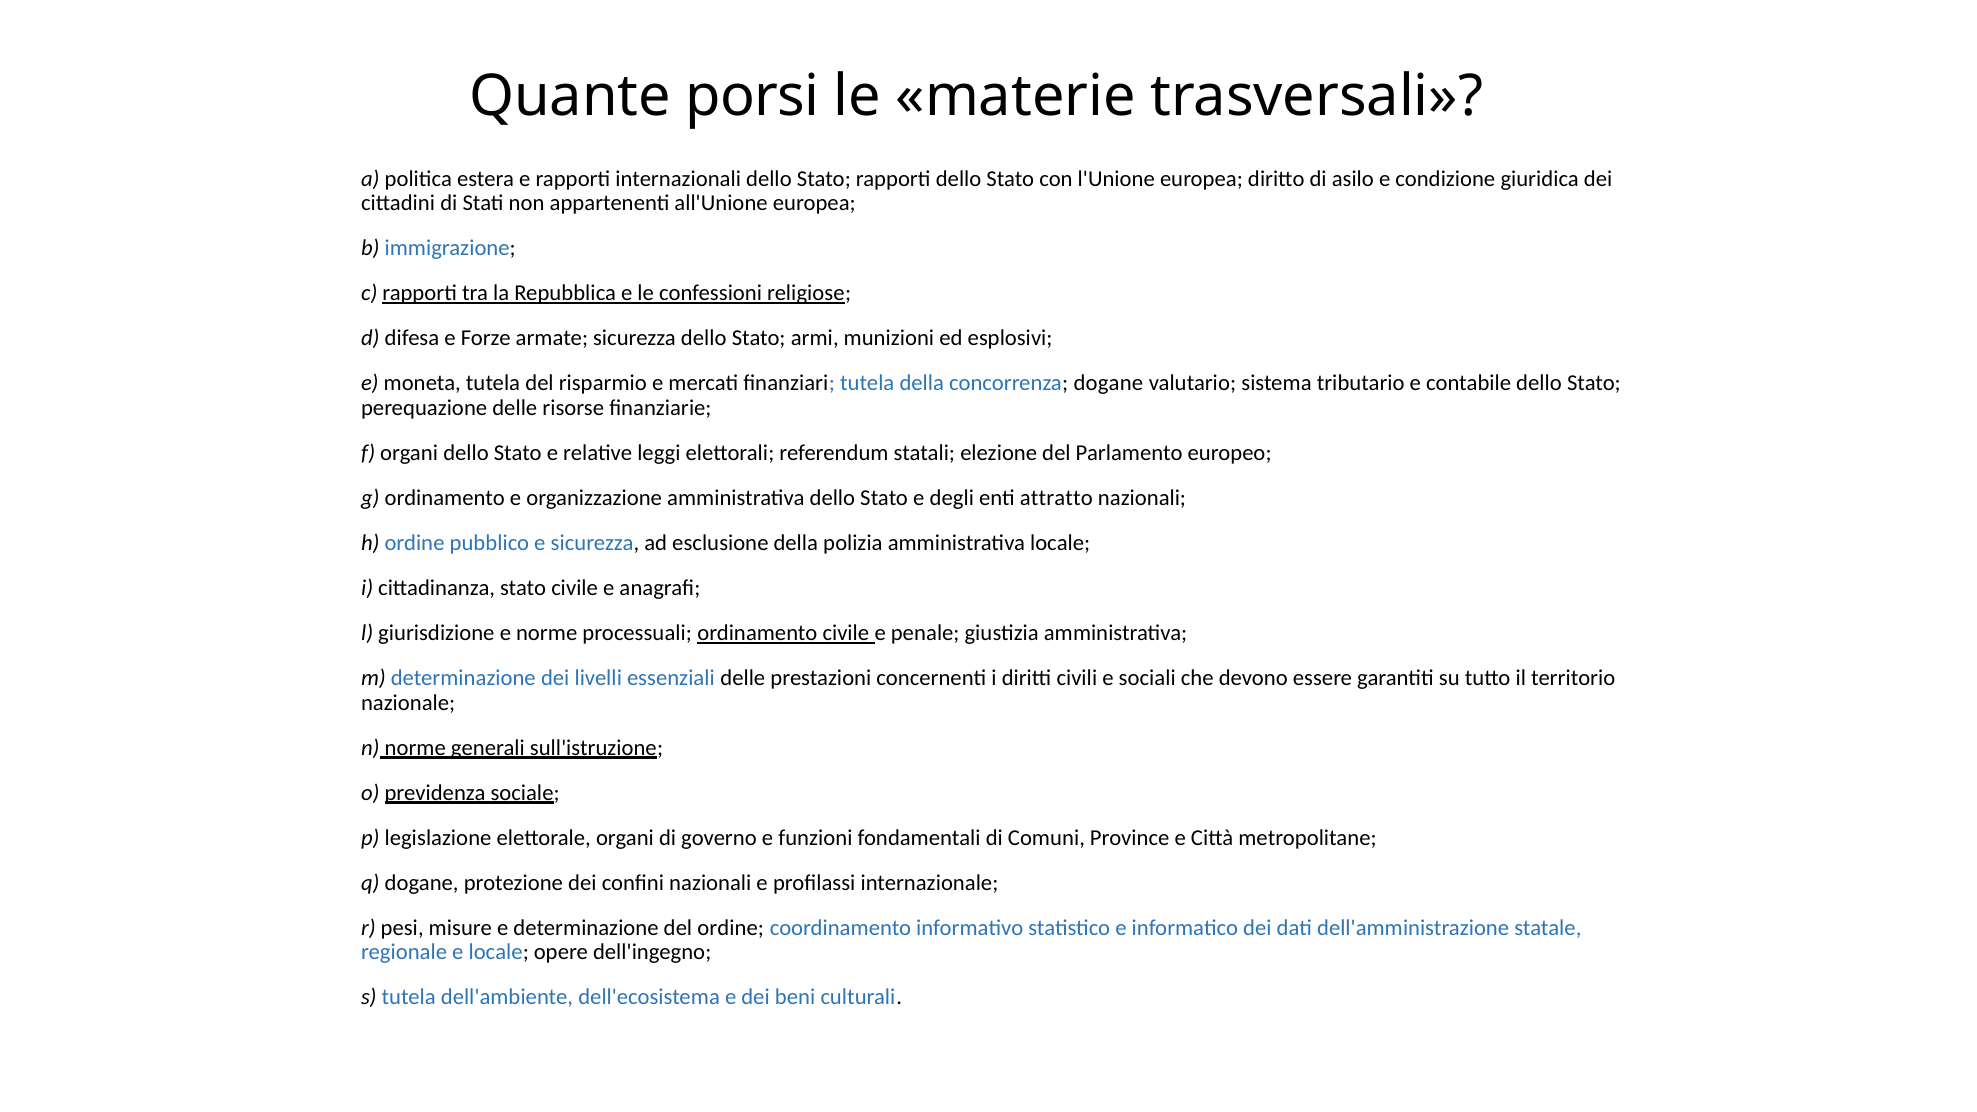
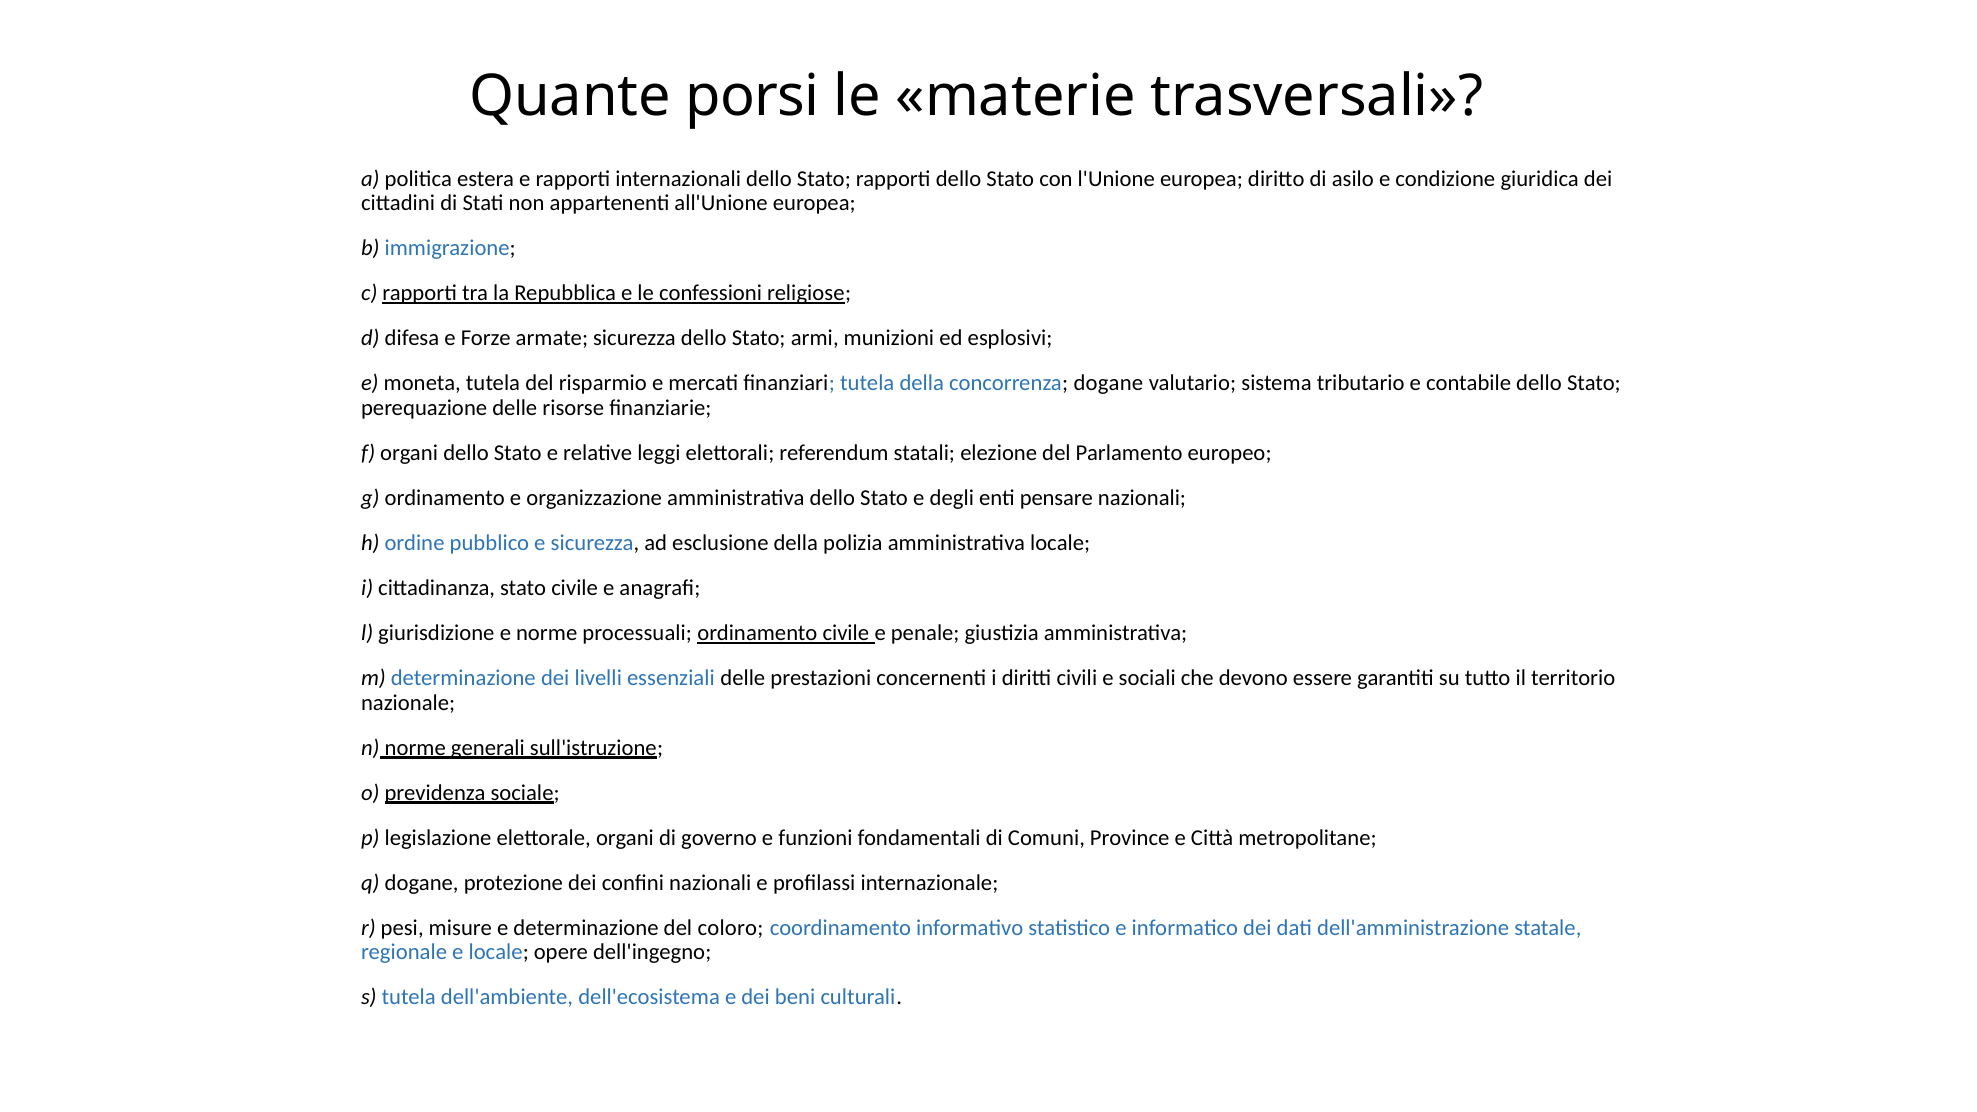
attratto: attratto -> pensare
del ordine: ordine -> coloro
